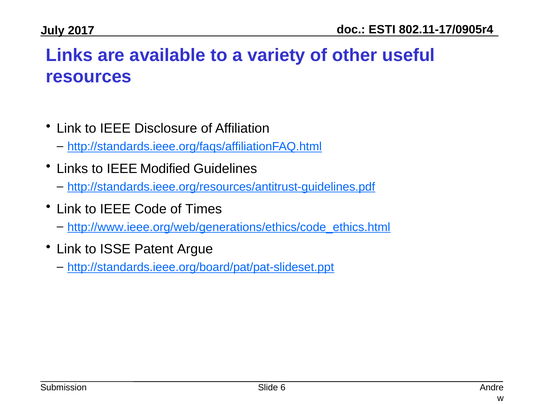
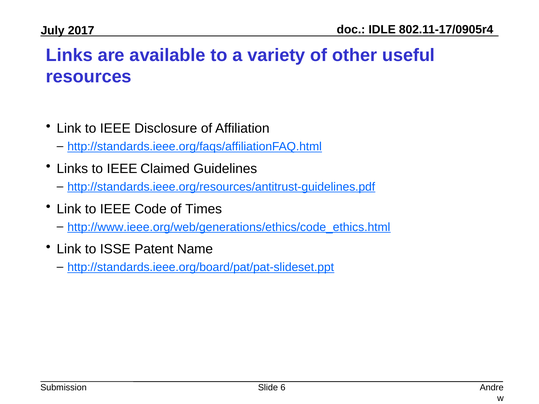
ESTI: ESTI -> IDLE
Modified: Modified -> Claimed
Argue: Argue -> Name
